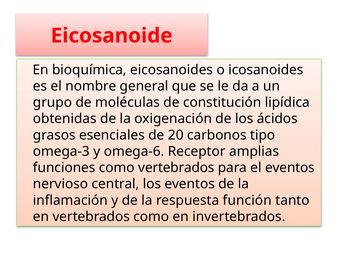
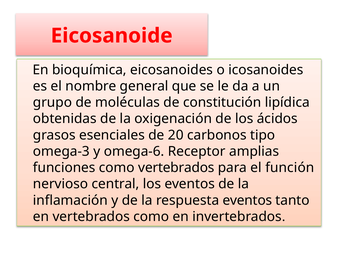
el eventos: eventos -> función
respuesta función: función -> eventos
